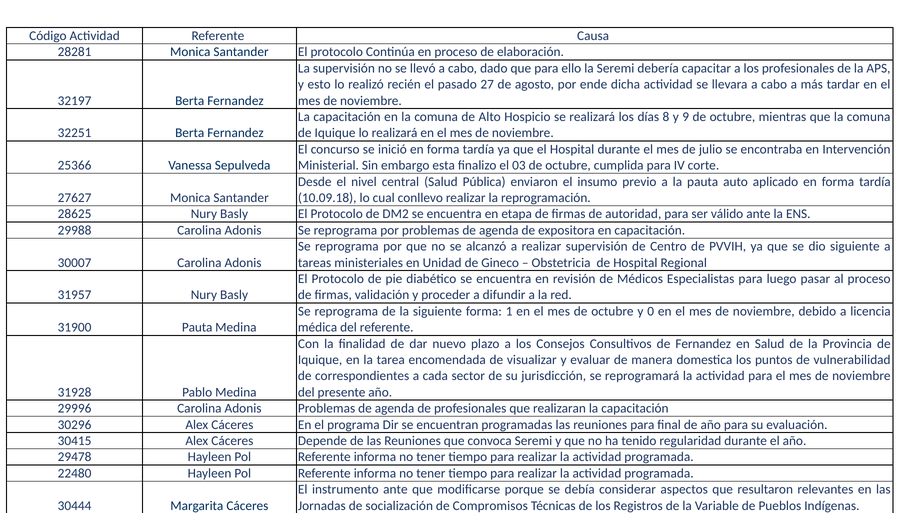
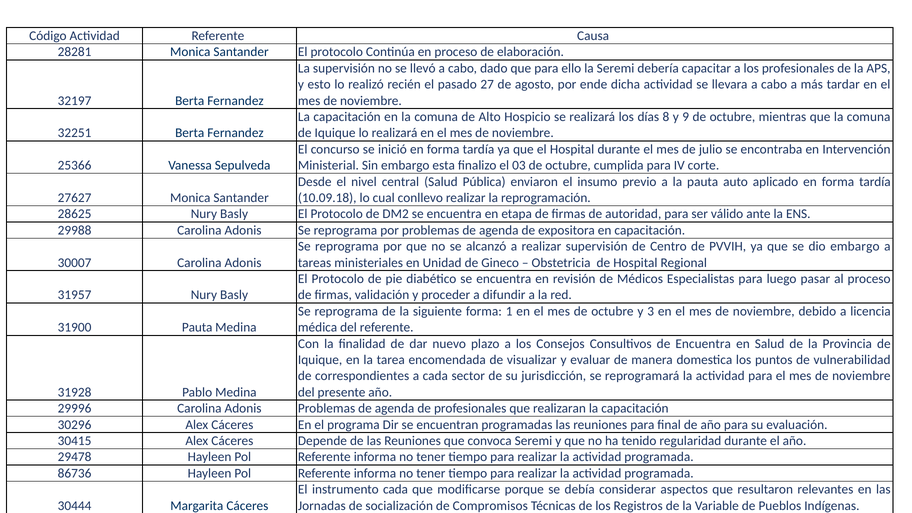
dio siguiente: siguiente -> embargo
0: 0 -> 3
de Fernandez: Fernandez -> Encuentra
22480: 22480 -> 86736
instrumento ante: ante -> cada
